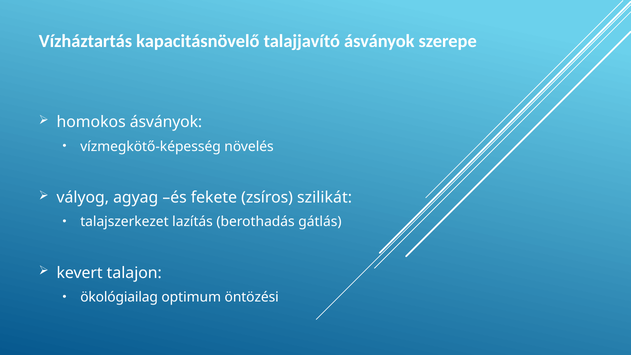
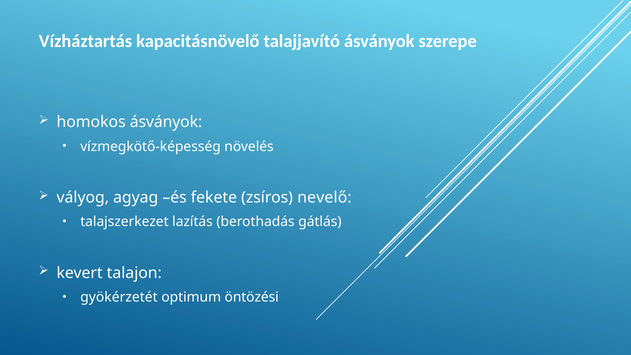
szilikát: szilikát -> nevelő
ökológiailag: ökológiailag -> gyökérzetét
